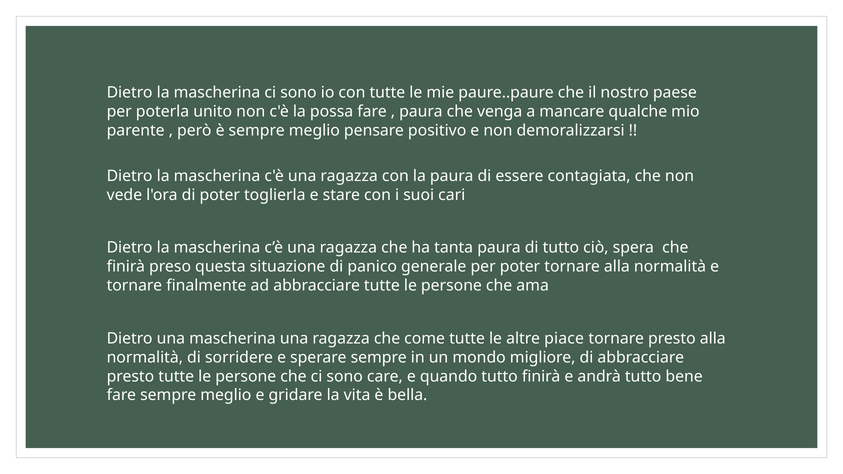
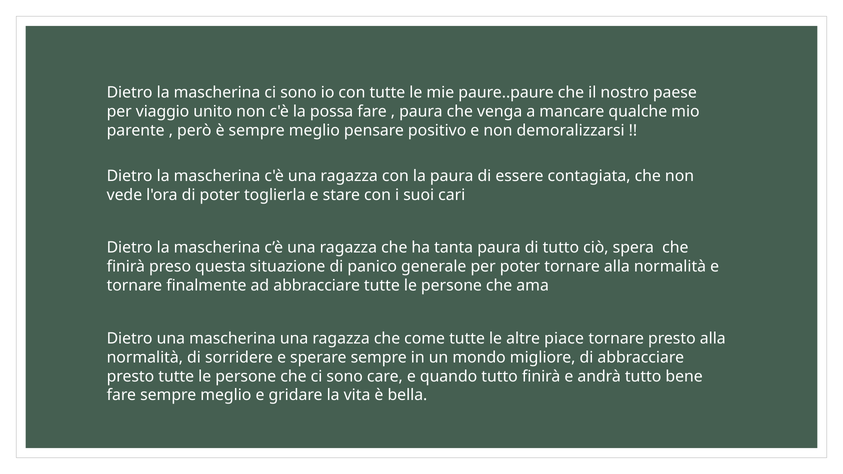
poterla: poterla -> viaggio
